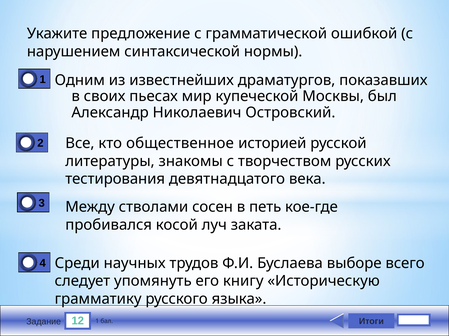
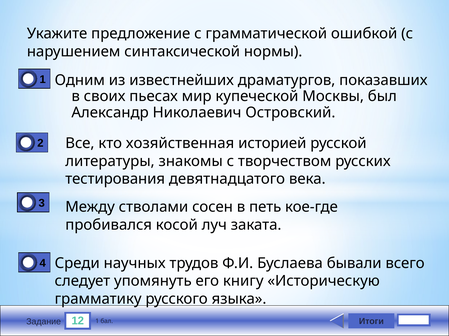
общественное: общественное -> хозяйственная
выборе: выборе -> бывали
